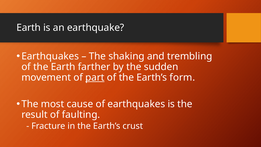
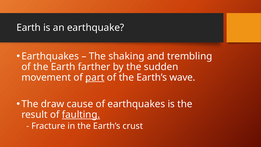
form: form -> wave
most: most -> draw
faulting underline: none -> present
